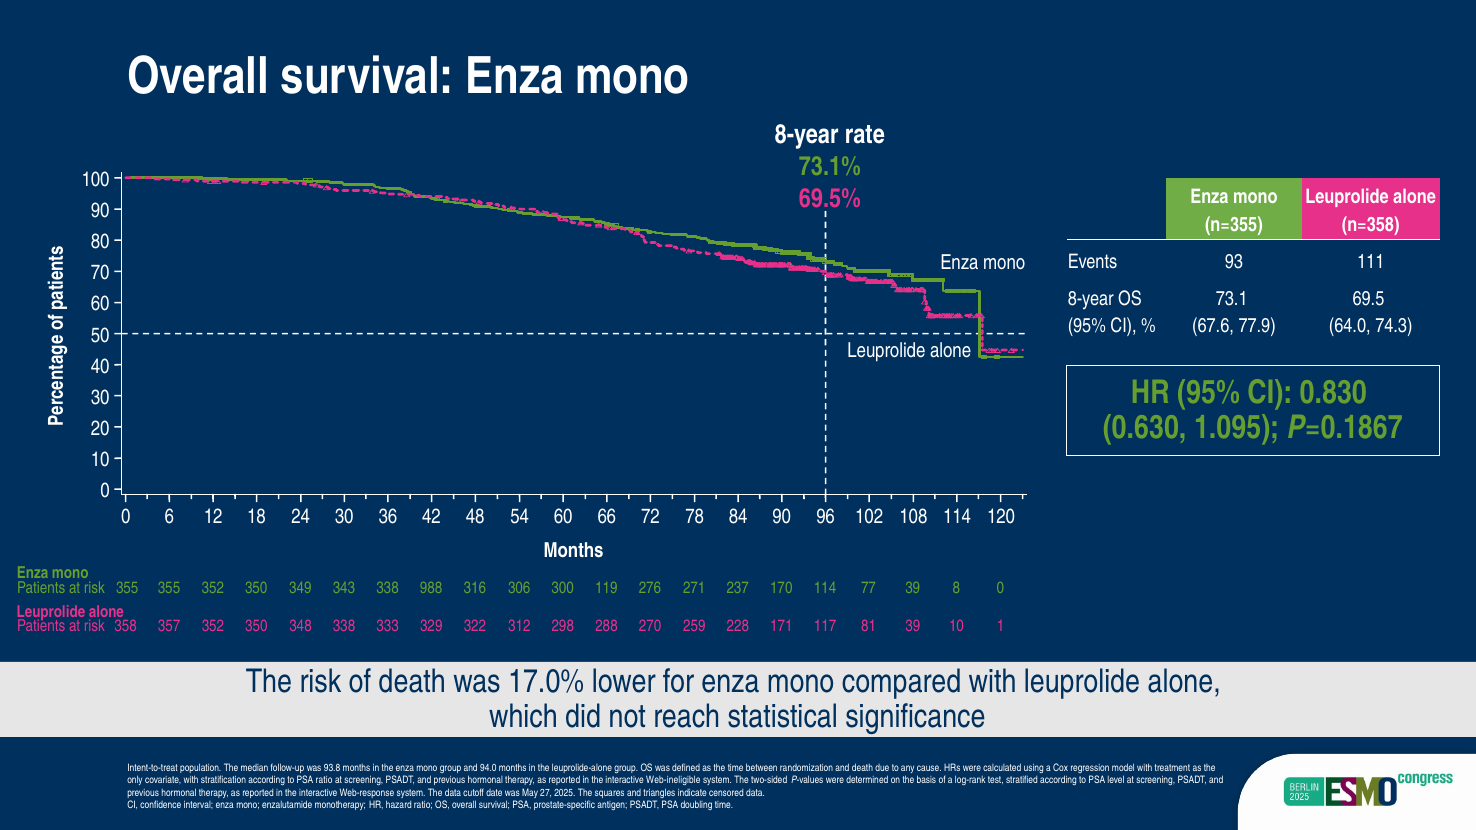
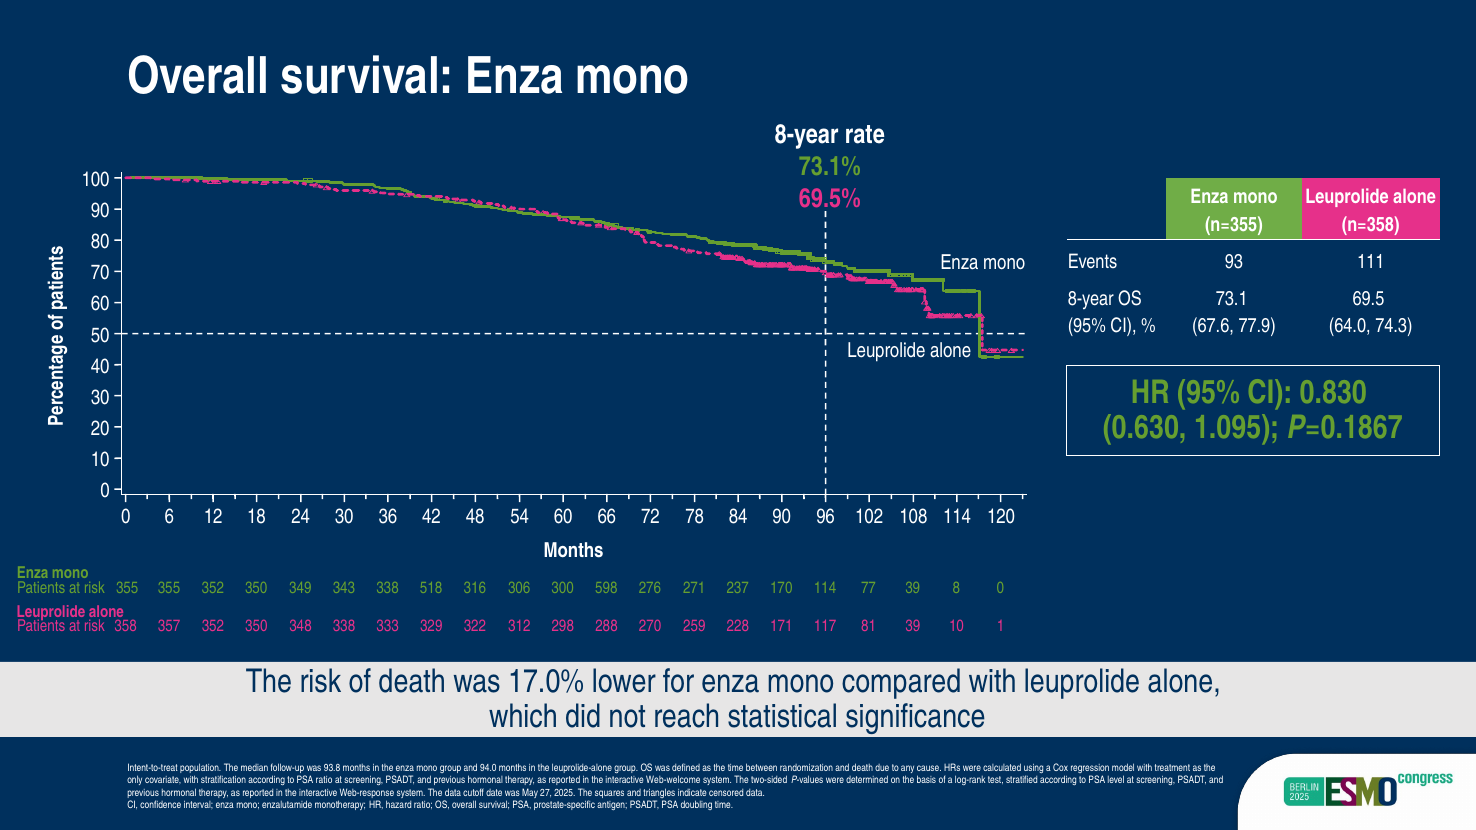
988: 988 -> 518
119: 119 -> 598
Web-ineligible: Web-ineligible -> Web-welcome
